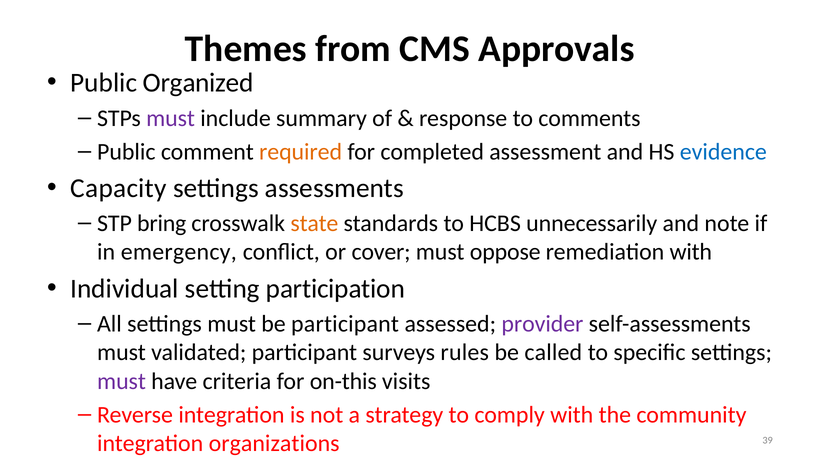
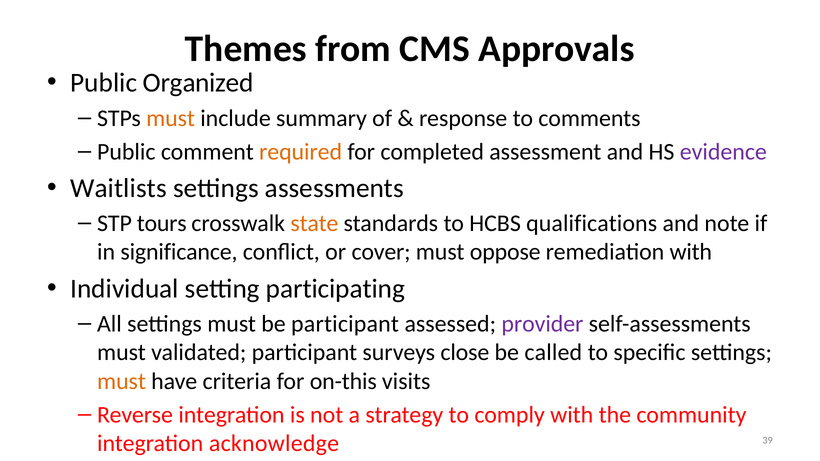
must at (171, 118) colour: purple -> orange
evidence colour: blue -> purple
Capacity: Capacity -> Waitlists
bring: bring -> tours
unnecessarily: unnecessarily -> qualifications
emergency: emergency -> significance
participation: participation -> participating
rules: rules -> close
must at (122, 381) colour: purple -> orange
organizations: organizations -> acknowledge
